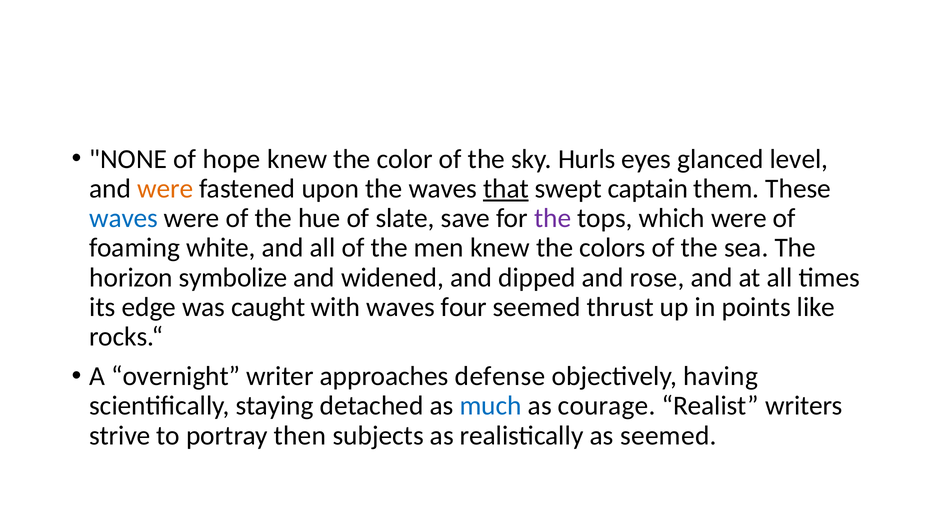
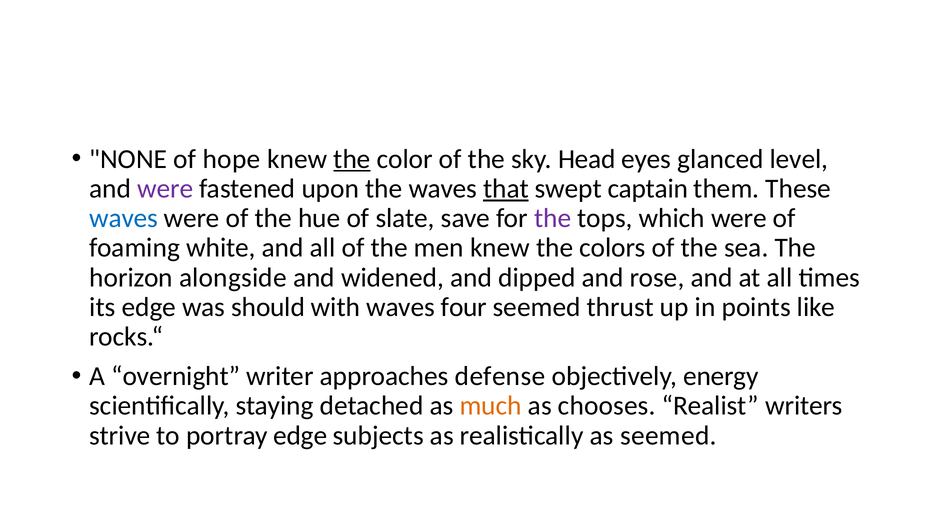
the at (352, 159) underline: none -> present
Hurls: Hurls -> Head
were at (165, 189) colour: orange -> purple
symbolize: symbolize -> alongside
caught: caught -> should
having: having -> energy
much colour: blue -> orange
courage: courage -> chooses
portray then: then -> edge
